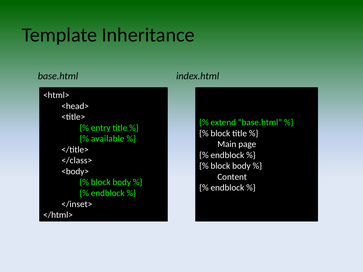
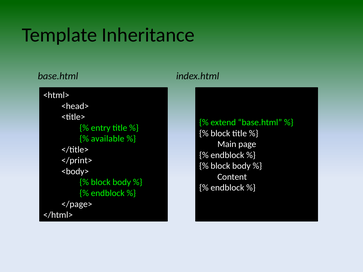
</class>: </class> -> </print>
</inset>: </inset> -> </page>
